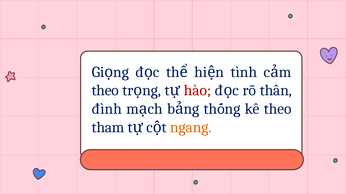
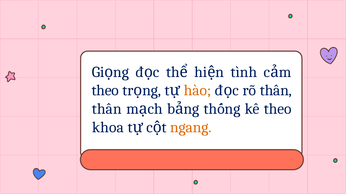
hào colour: red -> orange
đình at (107, 109): đình -> thân
tham: tham -> khoa
